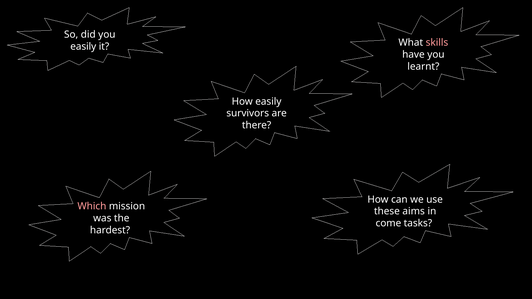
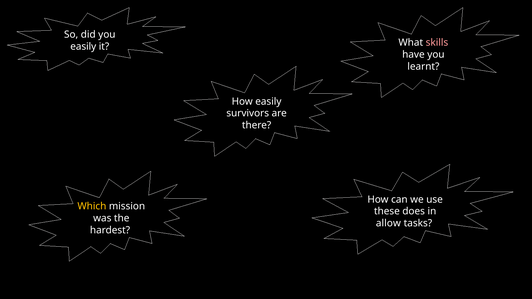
Which colour: pink -> yellow
aims: aims -> does
come: come -> allow
